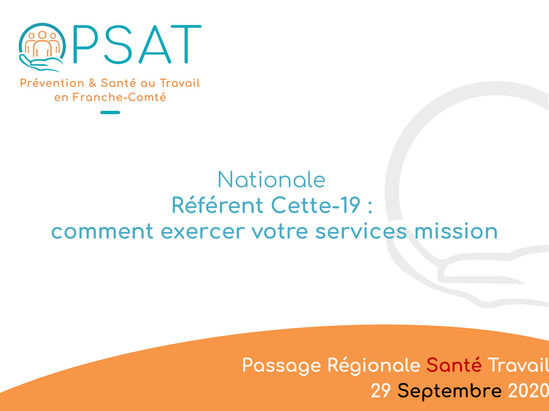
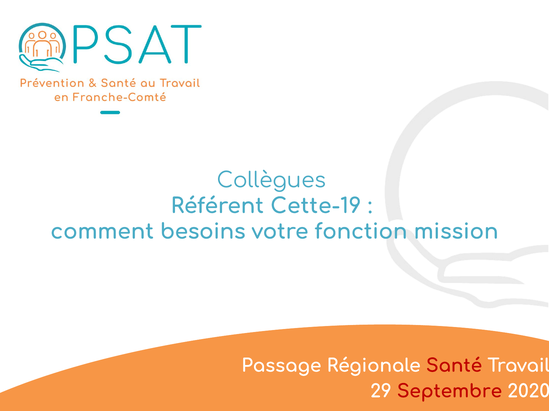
Nationale: Nationale -> Collègues
exercer: exercer -> besoins
services: services -> fonction
Septembre colour: black -> red
